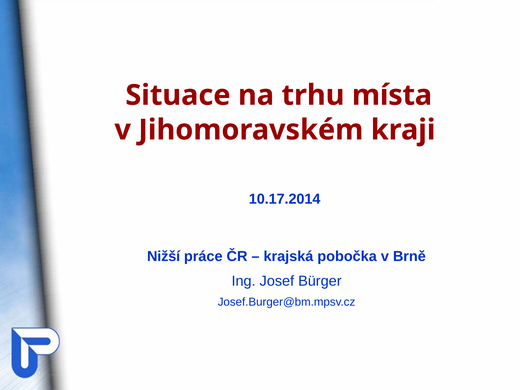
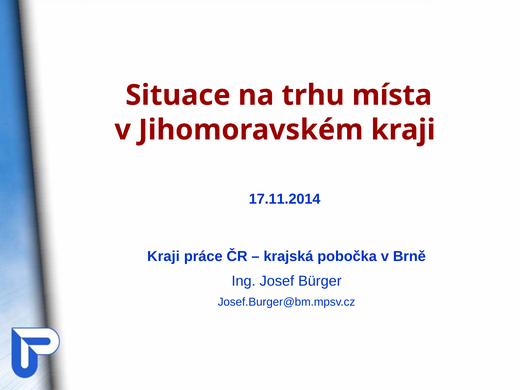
10.17.2014: 10.17.2014 -> 17.11.2014
Nižší at (164, 256): Nižší -> Kraji
